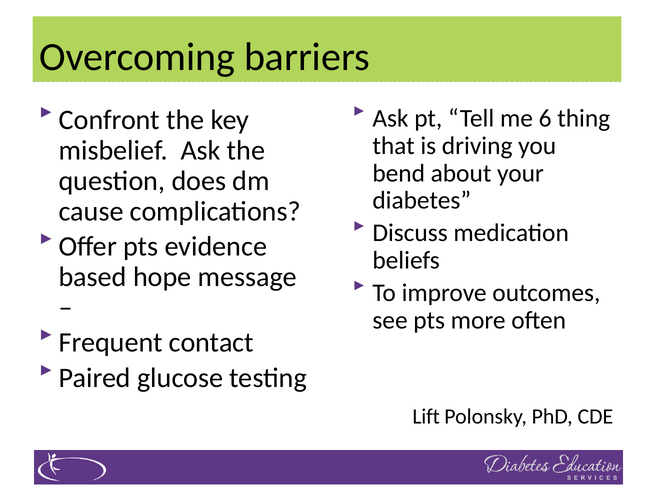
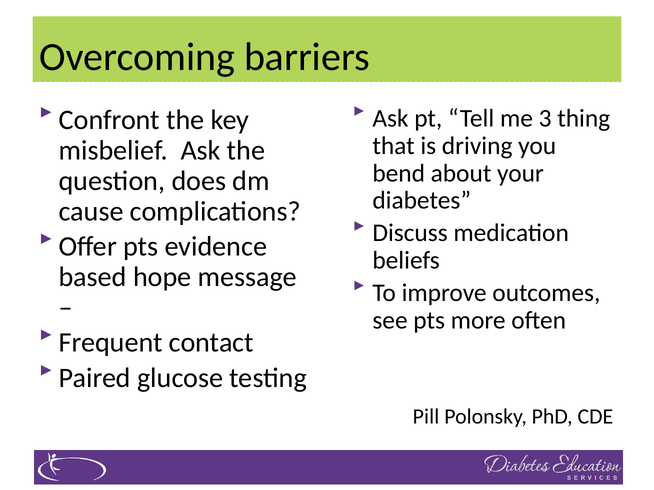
6: 6 -> 3
Lift: Lift -> Pill
